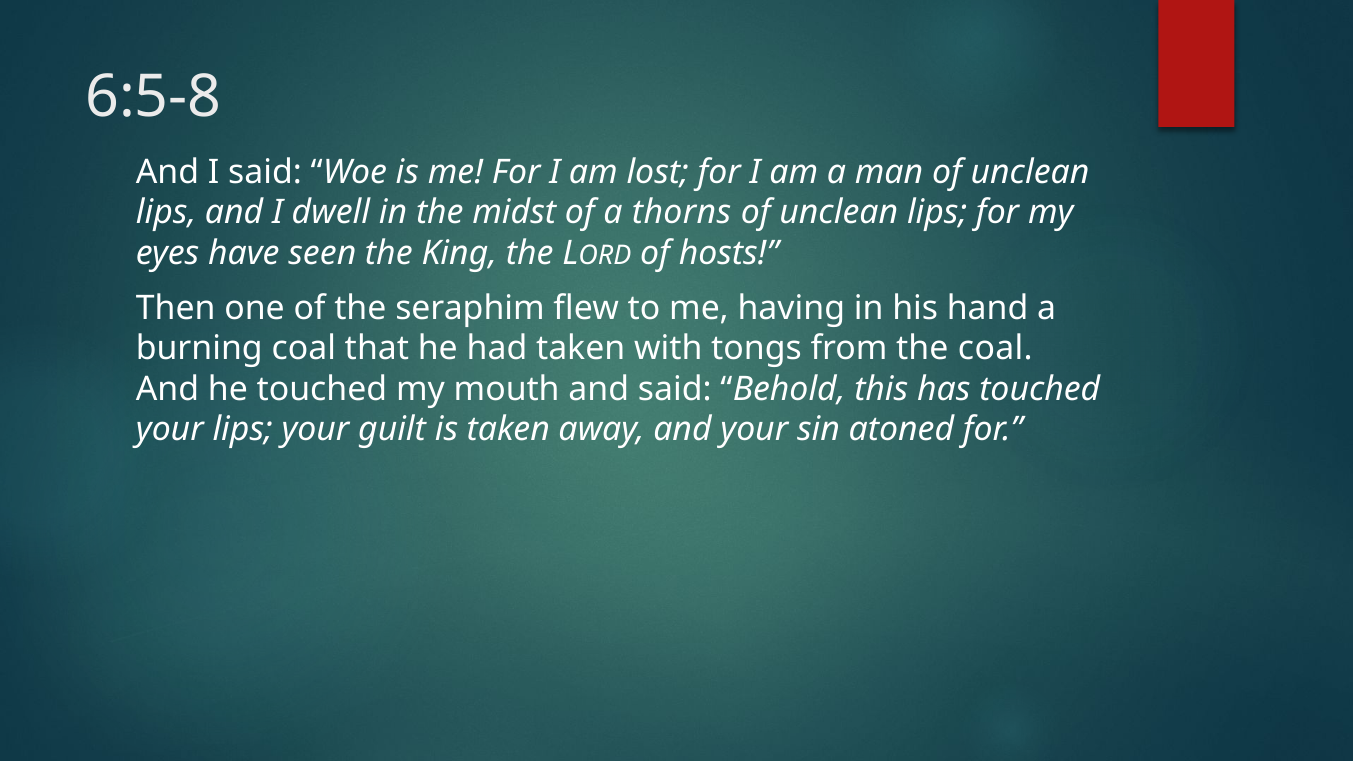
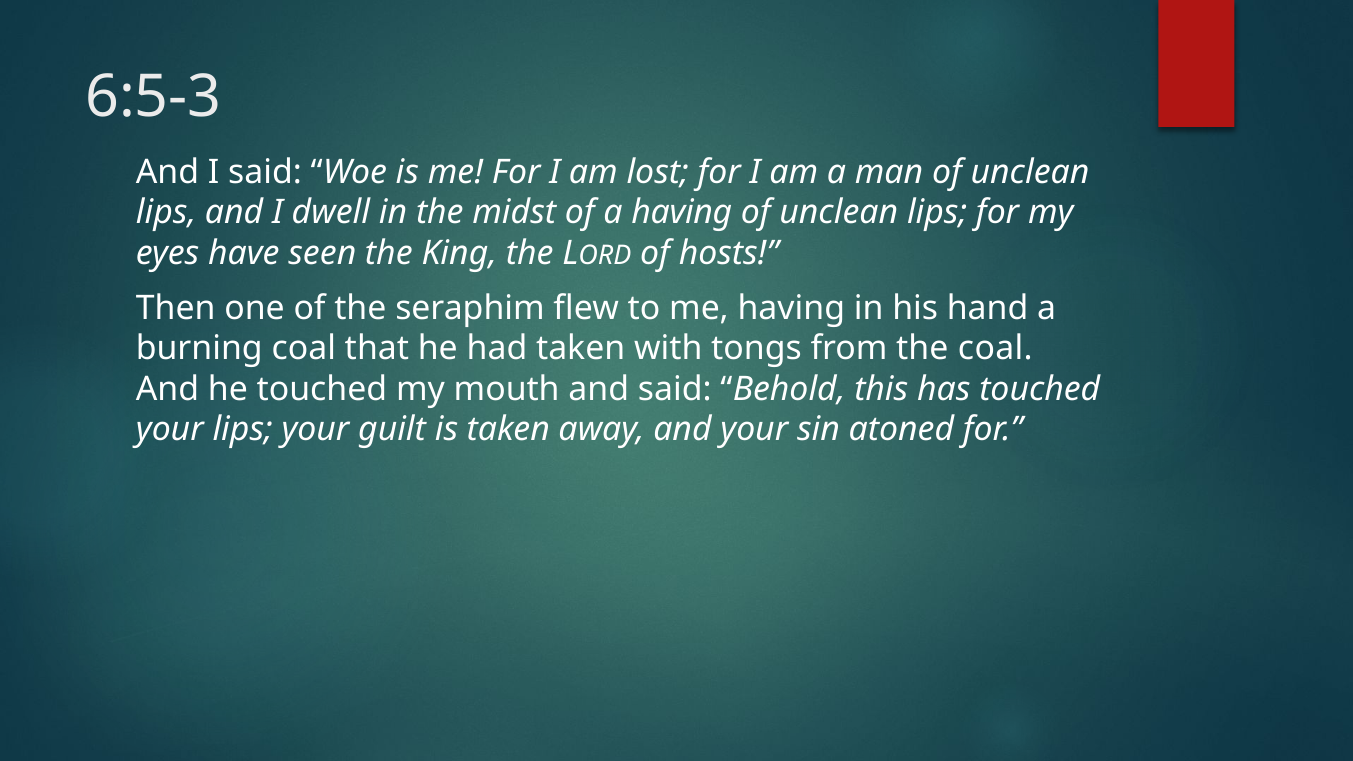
6:5-8: 6:5-8 -> 6:5-3
a thorns: thorns -> having
